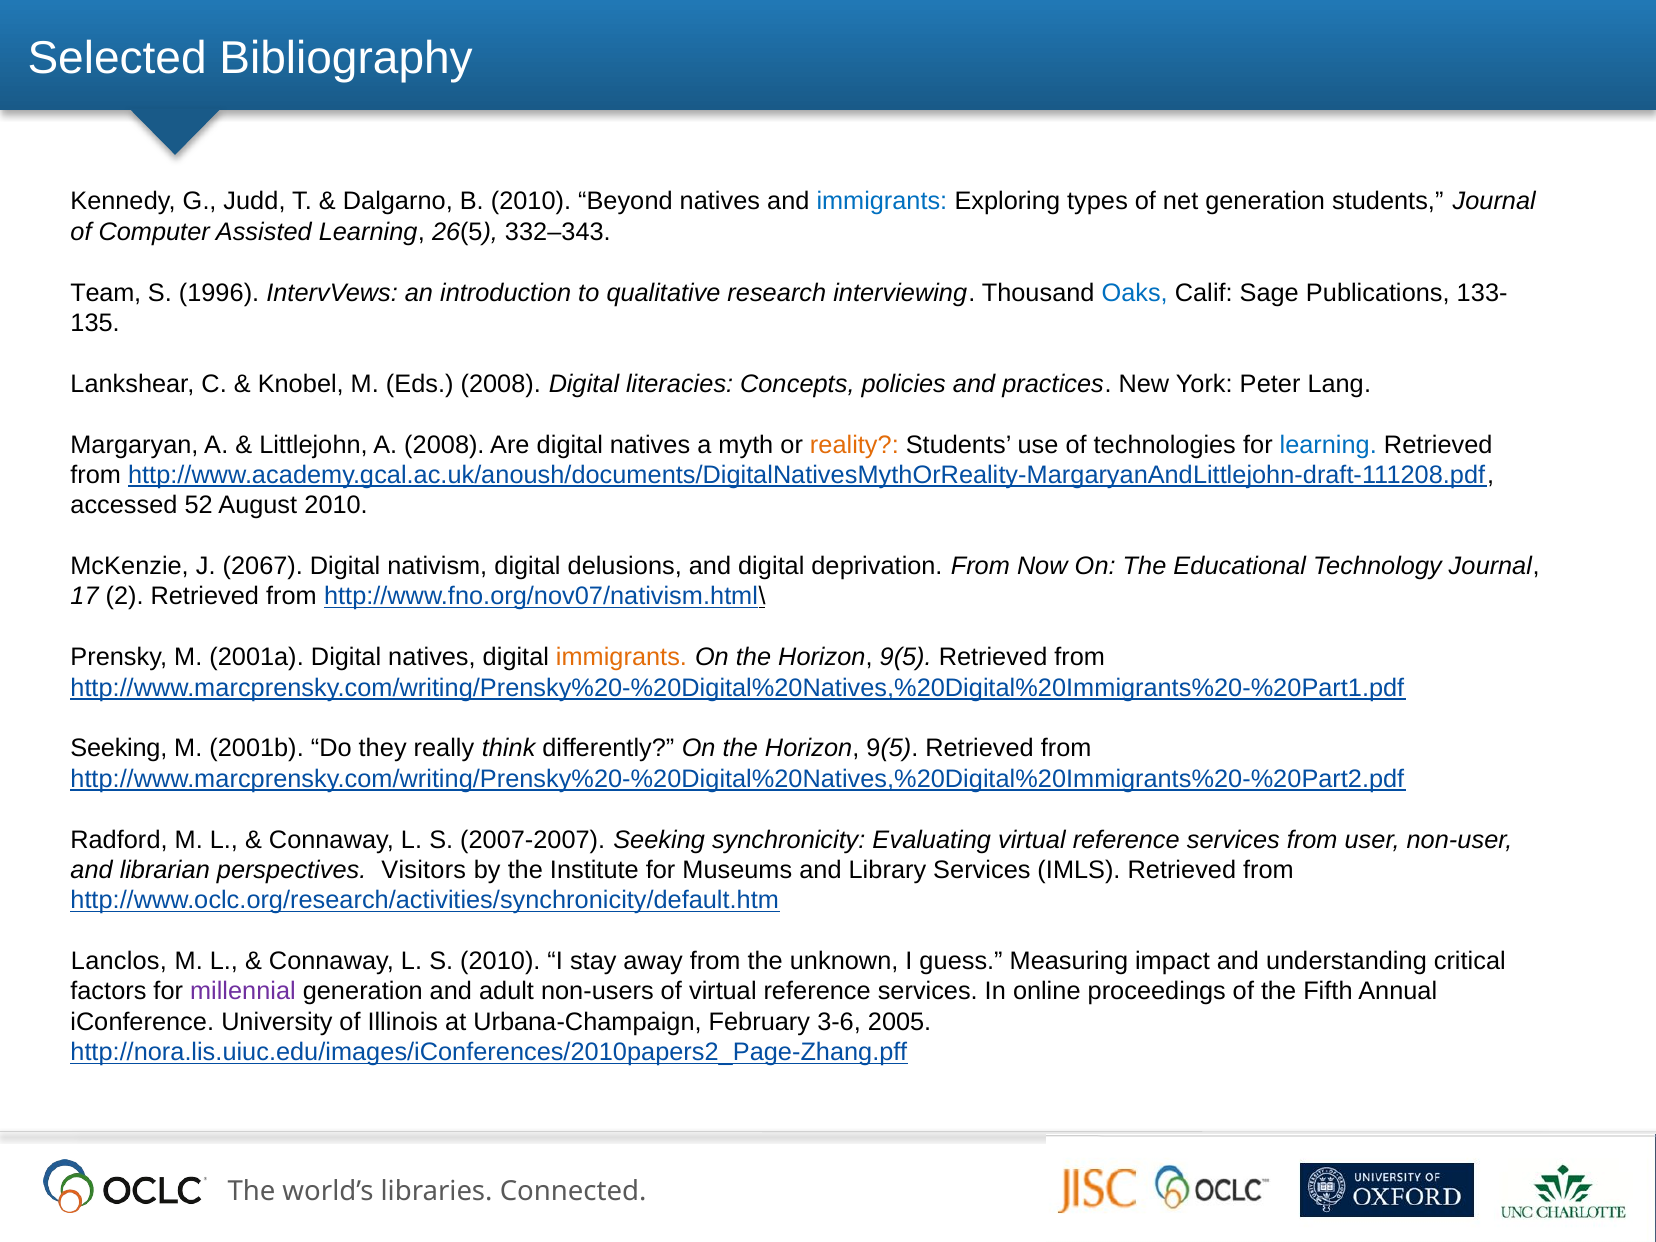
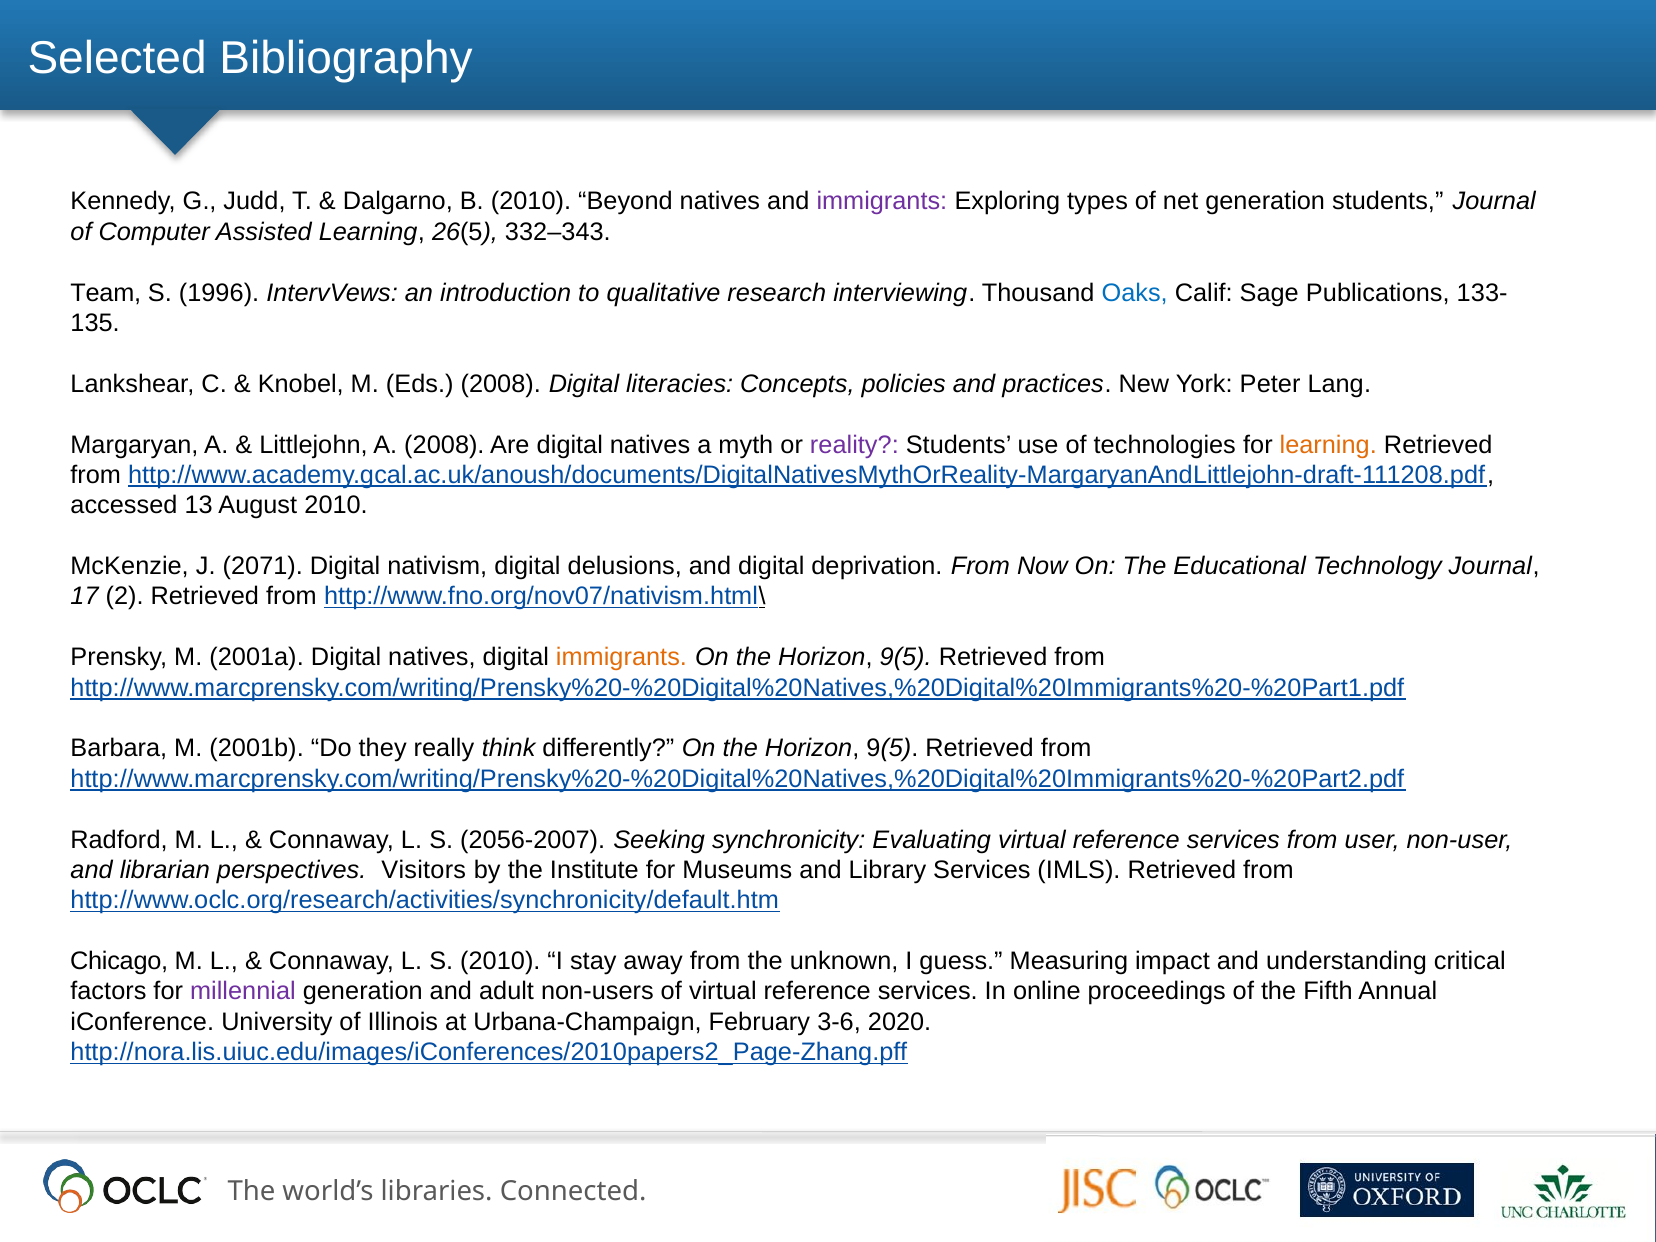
immigrants at (882, 202) colour: blue -> purple
reality colour: orange -> purple
learning at (1328, 445) colour: blue -> orange
52: 52 -> 13
2067: 2067 -> 2071
Seeking at (119, 749): Seeking -> Barbara
2007-2007: 2007-2007 -> 2056-2007
Lanclos: Lanclos -> Chicago
2005: 2005 -> 2020
